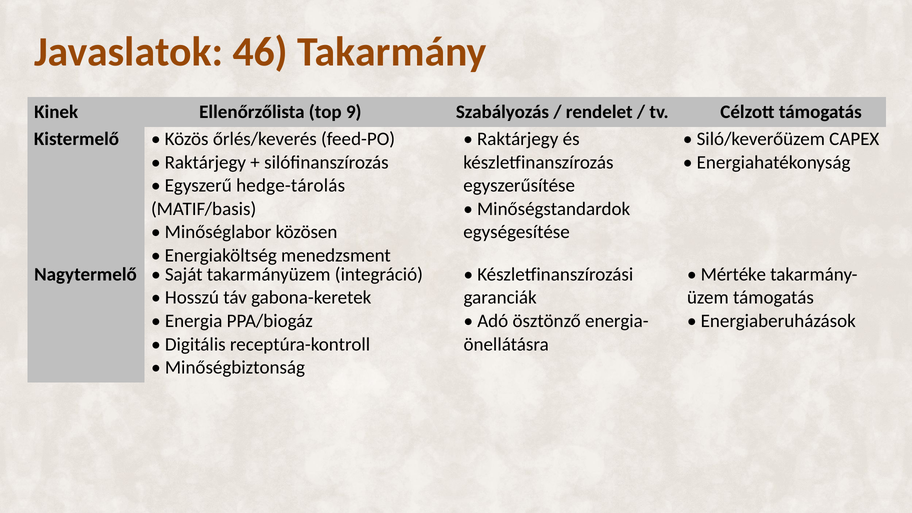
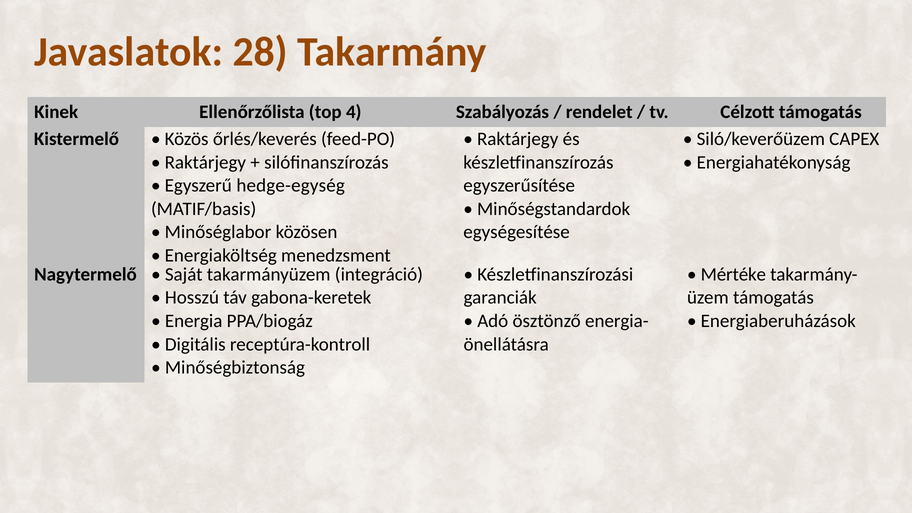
46: 46 -> 28
9: 9 -> 4
hedge-tárolás: hedge-tárolás -> hedge-egység
